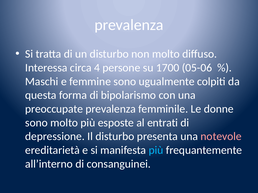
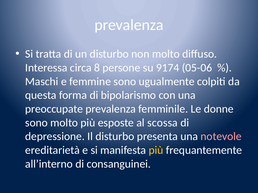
4: 4 -> 8
1700: 1700 -> 9174
entrati: entrati -> scossa
più at (156, 151) colour: light blue -> yellow
